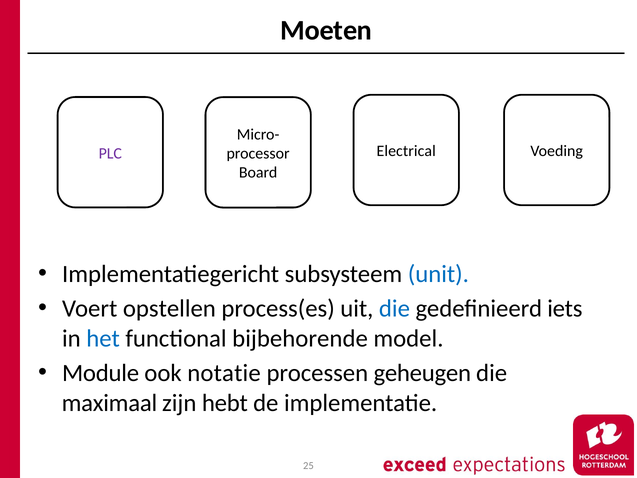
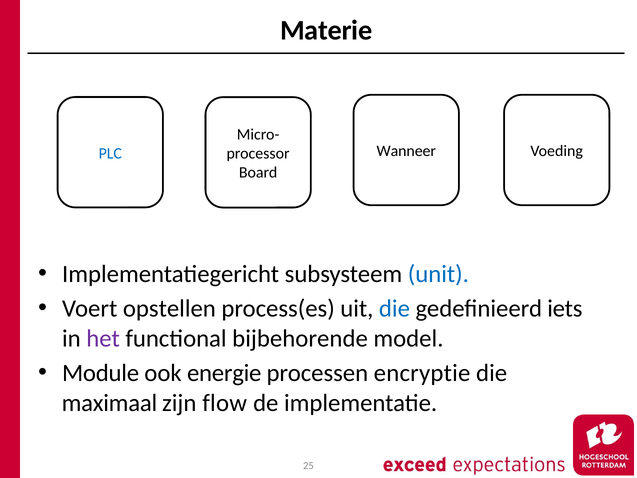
Moeten: Moeten -> Materie
Electrical: Electrical -> Wanneer
PLC colour: purple -> blue
het colour: blue -> purple
notatie: notatie -> energie
geheugen: geheugen -> encryptie
hebt: hebt -> flow
